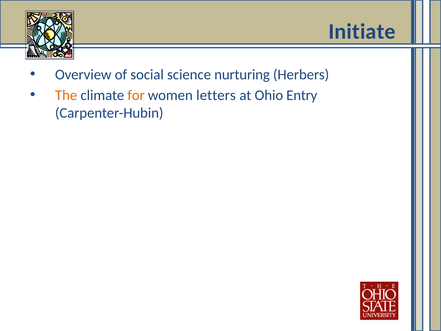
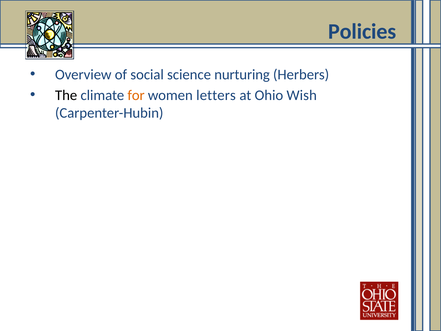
Initiate: Initiate -> Policies
The colour: orange -> black
Entry: Entry -> Wish
